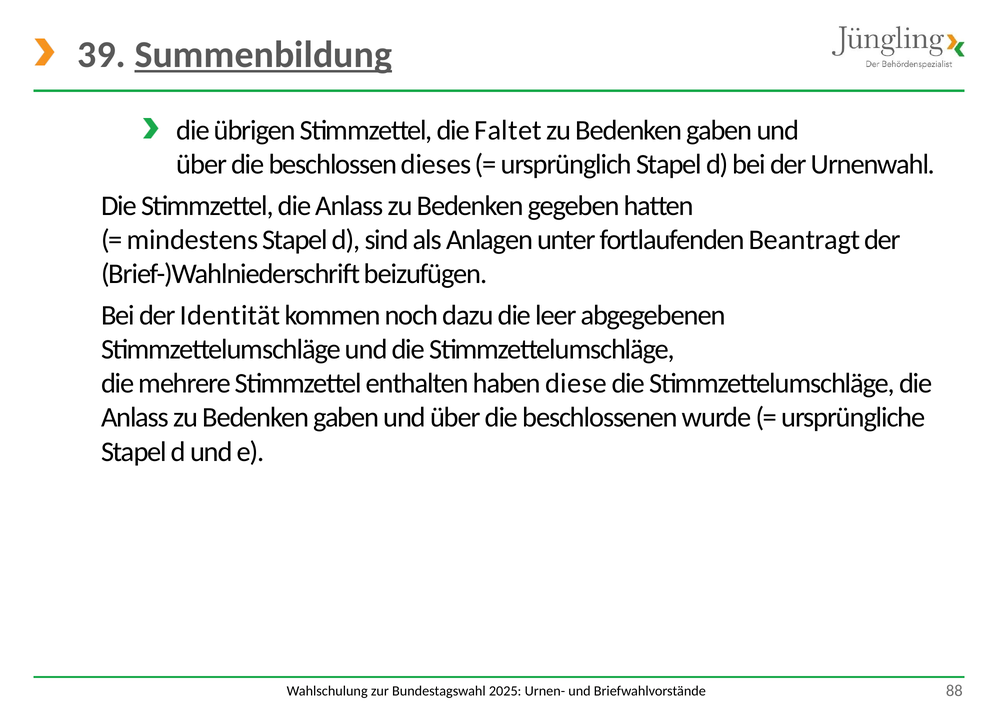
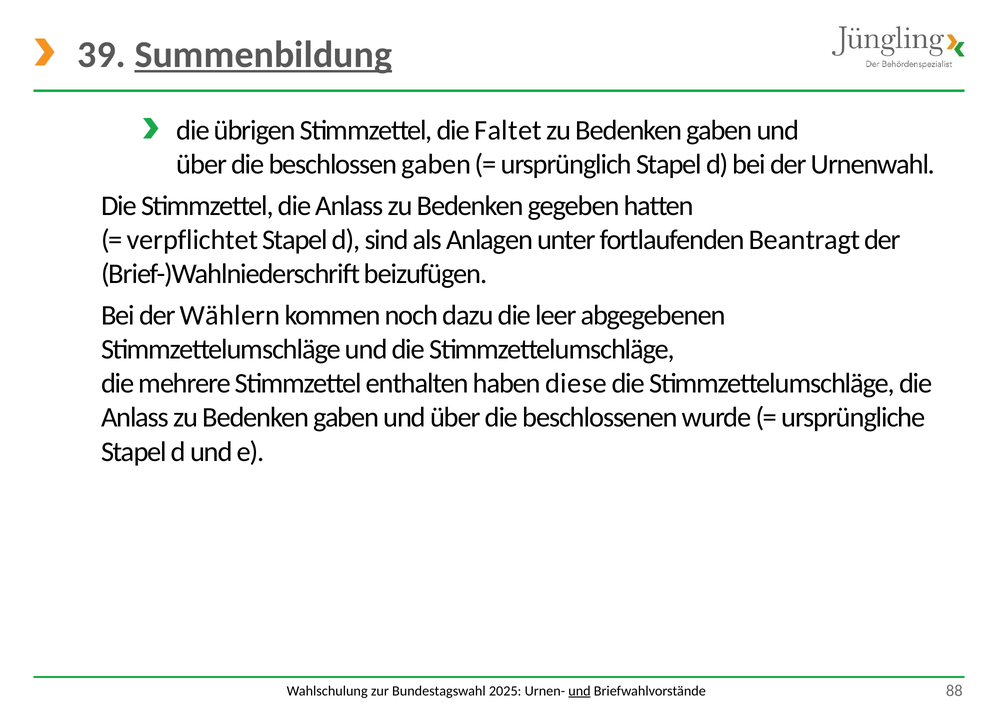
beschlossen dieses: dieses -> gaben
mindestens: mindestens -> verpflichtet
Identität: Identität -> Wählern
und at (580, 692) underline: none -> present
